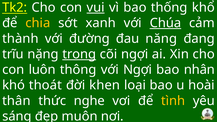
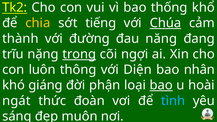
vui underline: present -> none
xanh: xanh -> tiếng
với Ngợi: Ngợi -> Diện
thoát: thoát -> giáng
khen: khen -> phận
bao at (161, 85) underline: none -> present
thân: thân -> ngát
nghe: nghe -> đoàn
tình colour: yellow -> light blue
